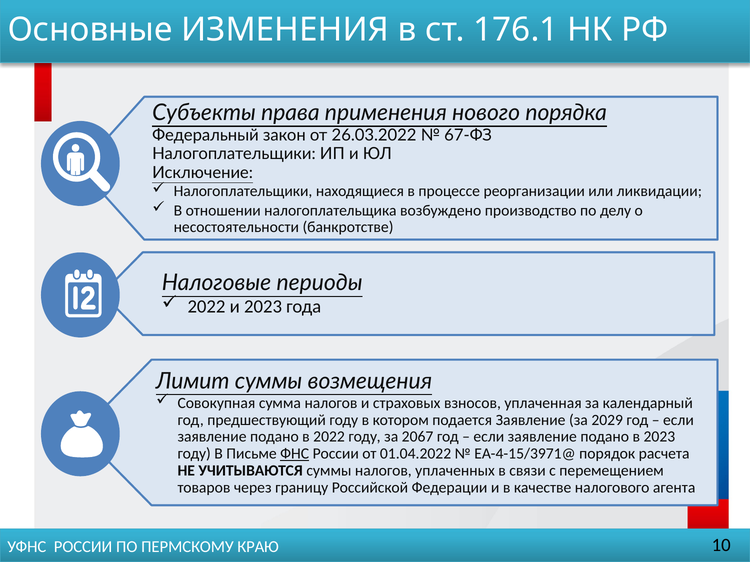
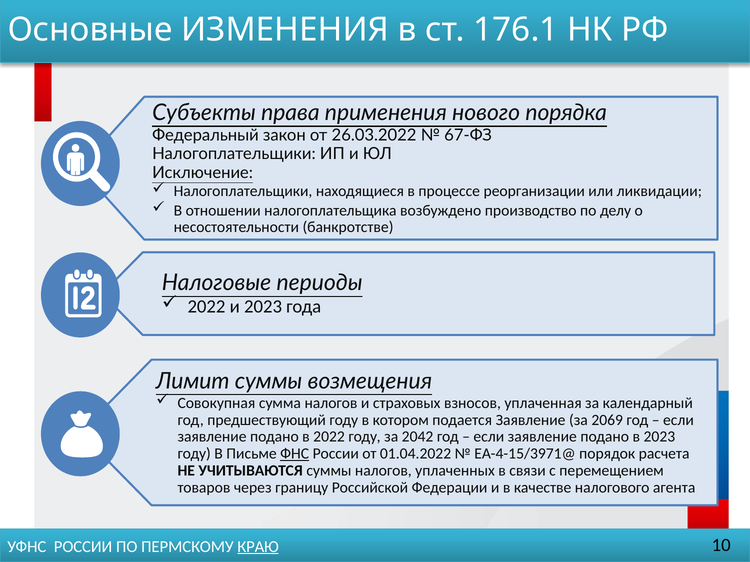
2029: 2029 -> 2069
2067: 2067 -> 2042
КРАЮ underline: none -> present
